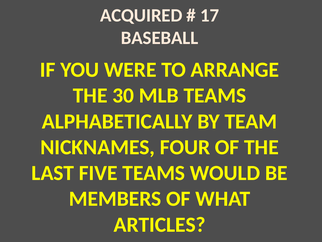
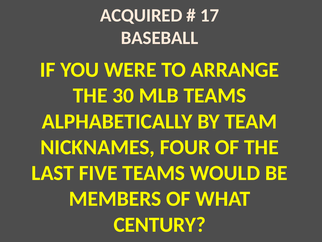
ARTICLES: ARTICLES -> CENTURY
